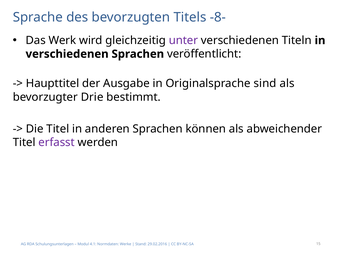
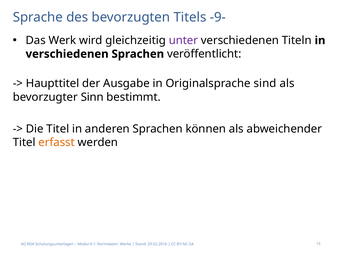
-8-: -8- -> -9-
Drie: Drie -> Sinn
erfasst colour: purple -> orange
